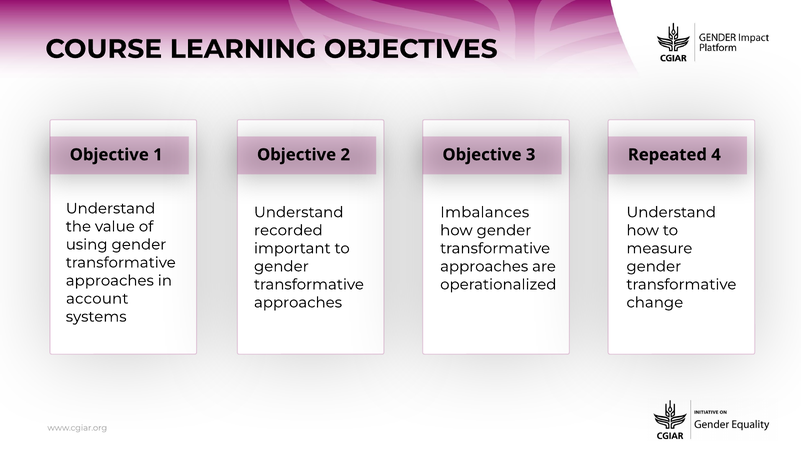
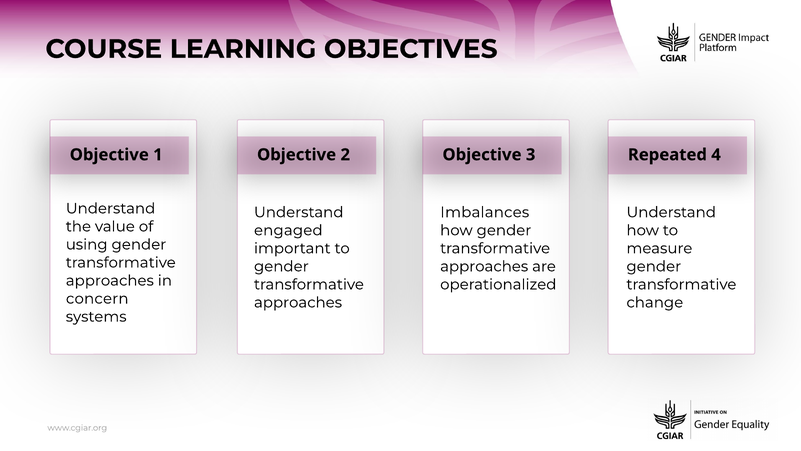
recorded: recorded -> engaged
account: account -> concern
